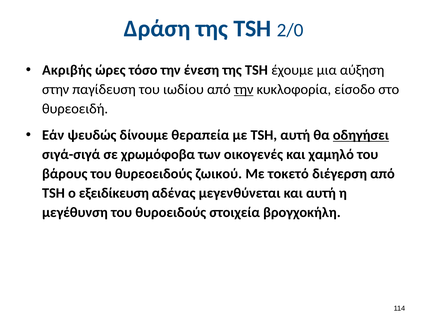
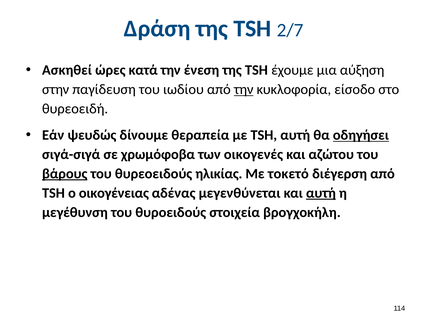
2/0: 2/0 -> 2/7
Ακριβής: Ακριβής -> Ασκηθεί
τόσο: τόσο -> κατά
χαμηλό: χαμηλό -> αζώτου
βάρους underline: none -> present
ζωικού: ζωικού -> ηλικίας
εξειδίκευση: εξειδίκευση -> οικογένειας
αυτή at (321, 193) underline: none -> present
